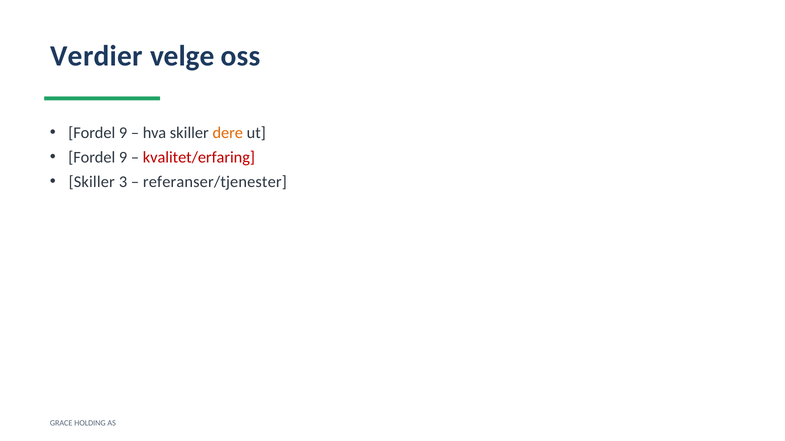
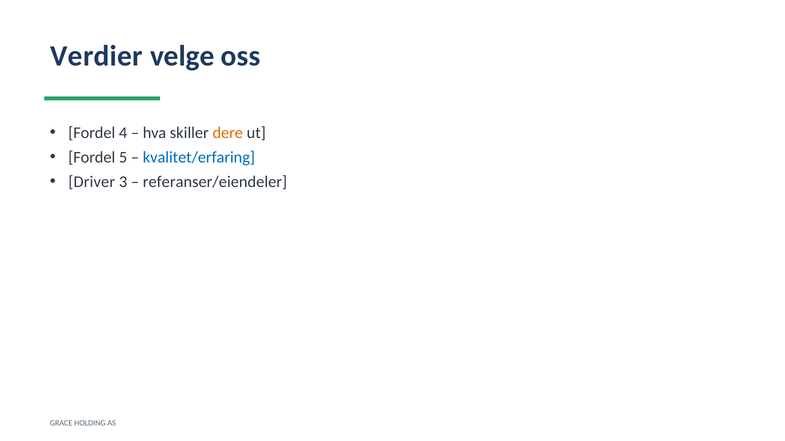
9 at (123, 133): 9 -> 4
9 at (123, 158): 9 -> 5
kvalitet/erfaring colour: red -> blue
Skiller at (92, 182): Skiller -> Driver
referanser/tjenester: referanser/tjenester -> referanser/eiendeler
